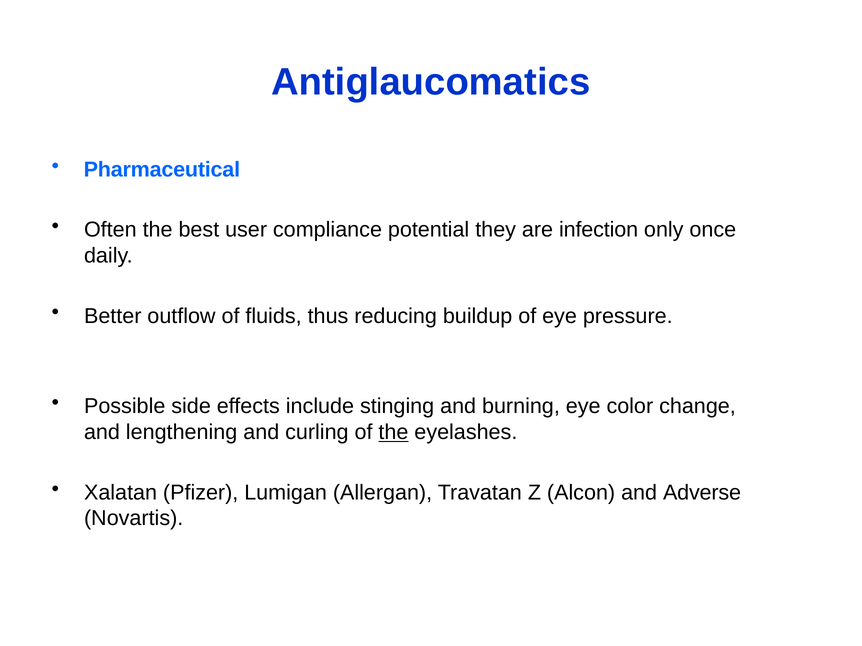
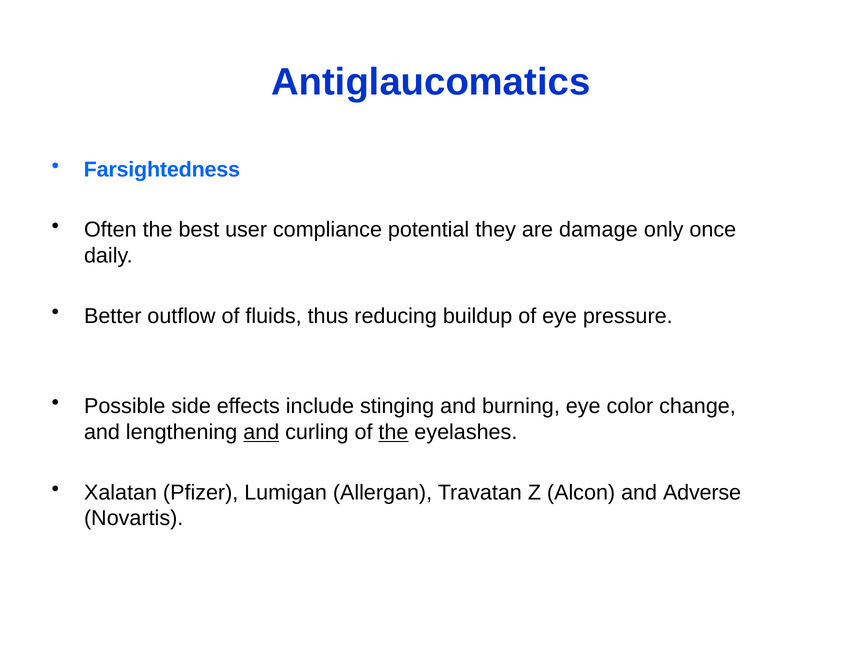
Pharmaceutical: Pharmaceutical -> Farsightedness
infection: infection -> damage
and at (261, 433) underline: none -> present
